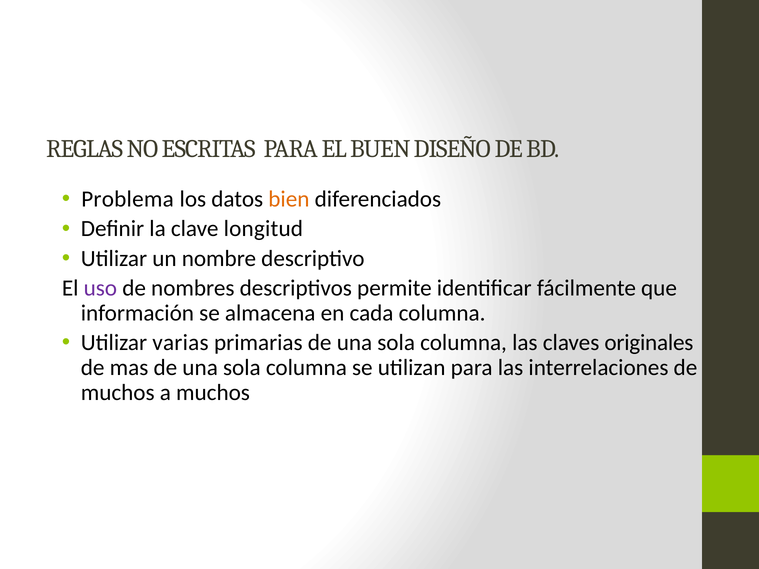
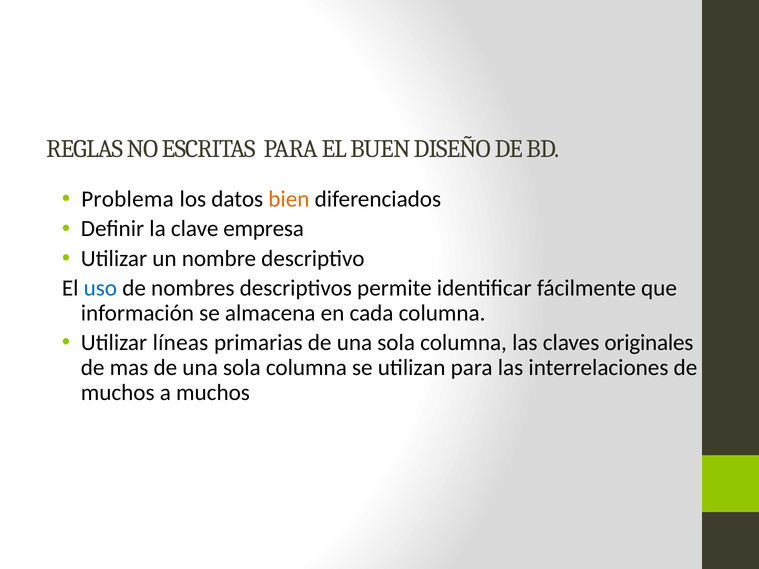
longitud: longitud -> empresa
uso colour: purple -> blue
varias: varias -> líneas
